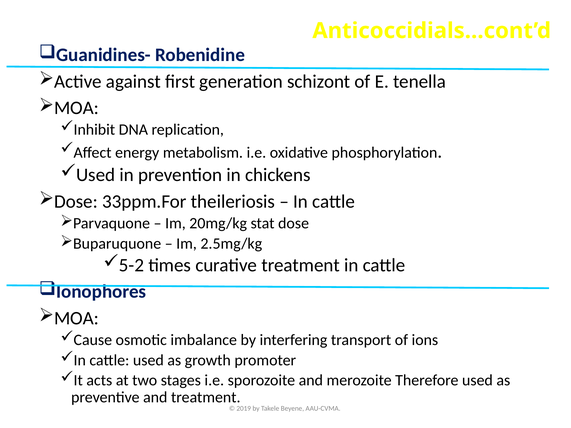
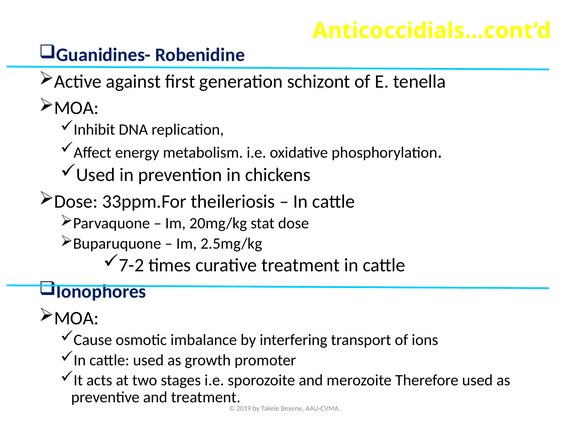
5-2: 5-2 -> 7-2
